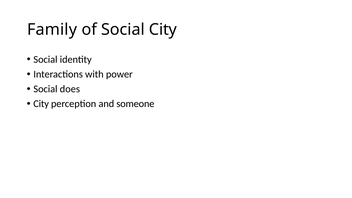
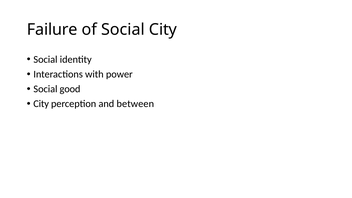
Family: Family -> Failure
does: does -> good
someone: someone -> between
